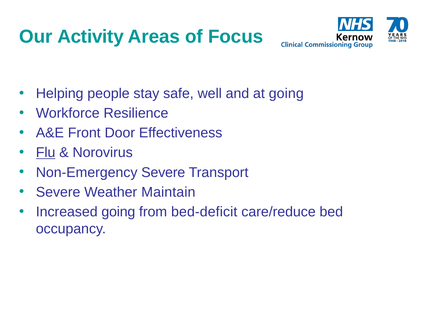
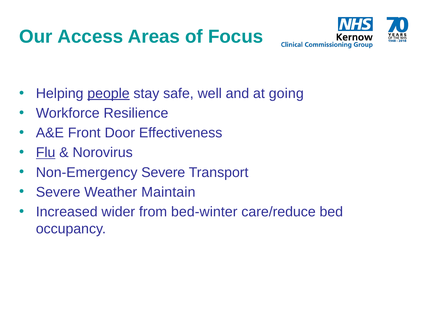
Activity: Activity -> Access
people underline: none -> present
Increased going: going -> wider
bed-deficit: bed-deficit -> bed-winter
